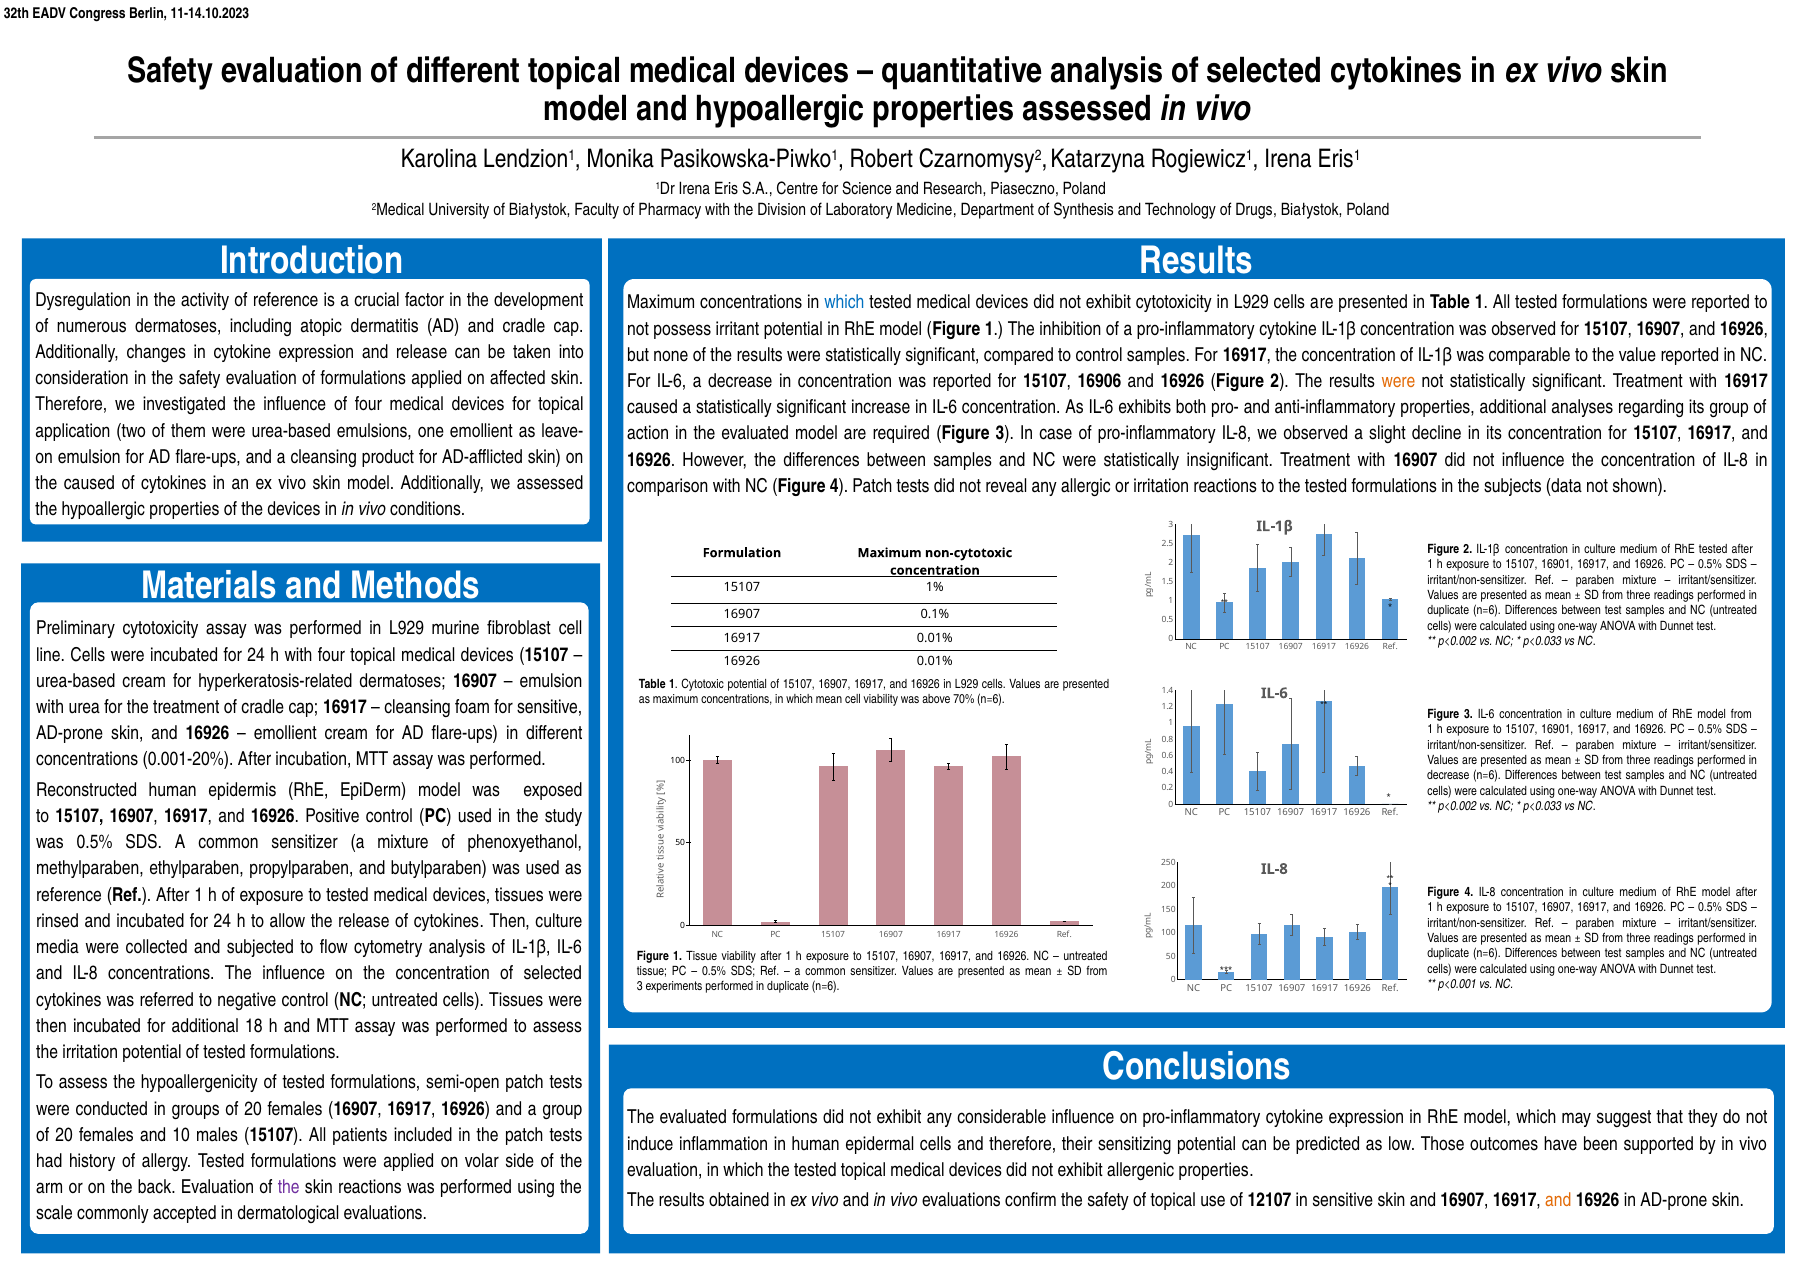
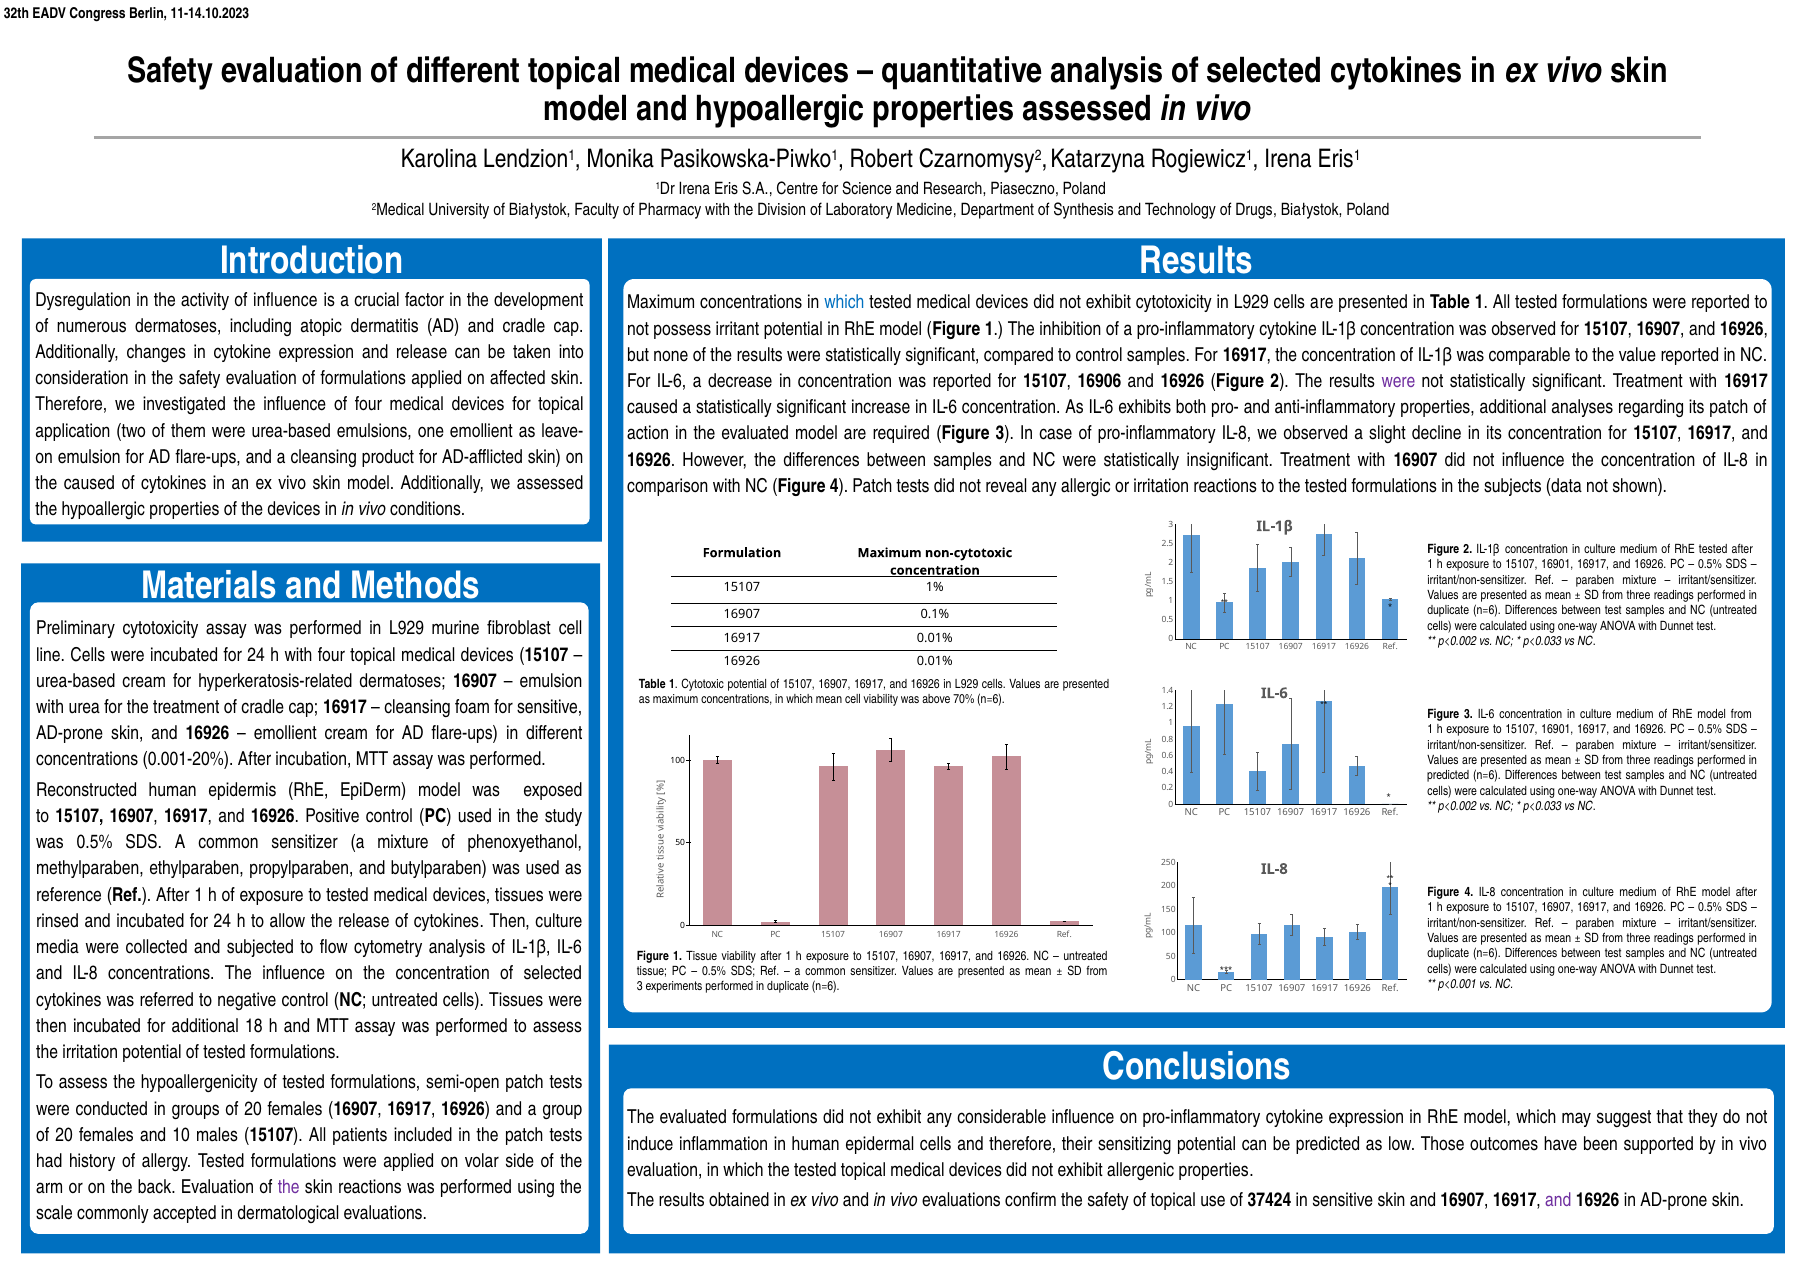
of reference: reference -> influence
were at (1398, 381) colour: orange -> purple
its group: group -> patch
decrease at (1448, 776): decrease -> predicted
12107: 12107 -> 37424
and at (1558, 1201) colour: orange -> purple
